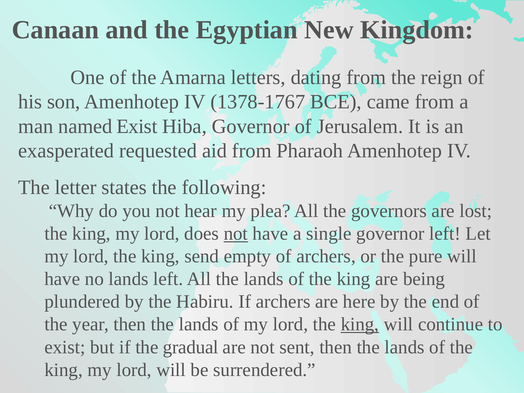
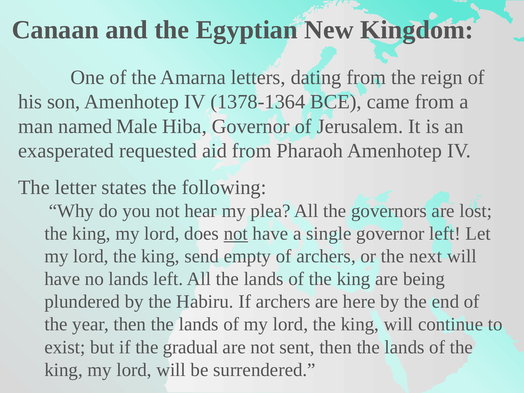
1378-1767: 1378-1767 -> 1378-1364
named Exist: Exist -> Male
pure: pure -> next
king at (360, 324) underline: present -> none
